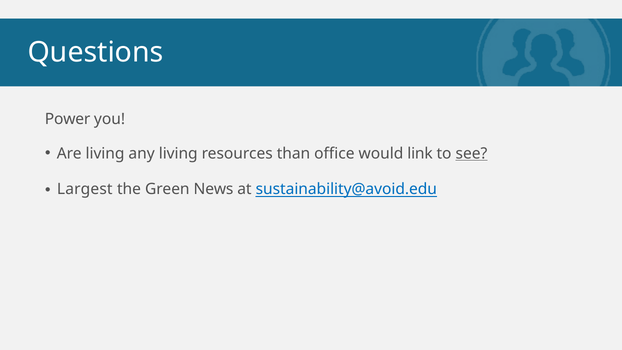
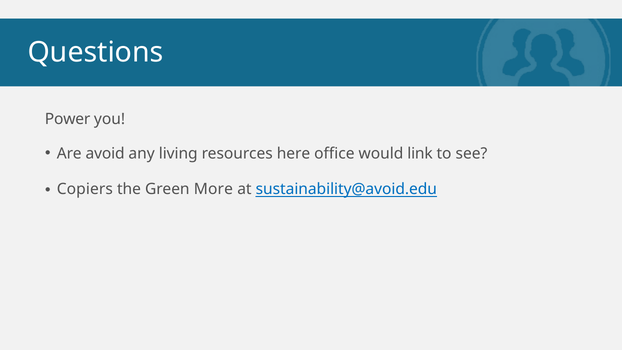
Are living: living -> avoid
than: than -> here
see underline: present -> none
Largest: Largest -> Copiers
News: News -> More
